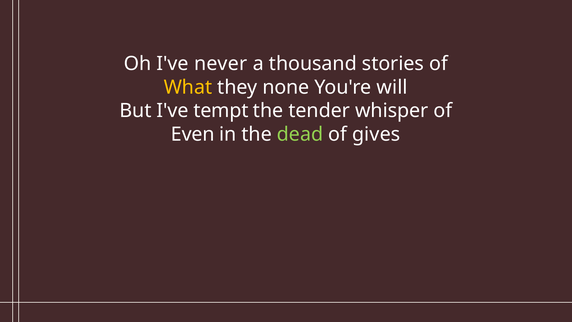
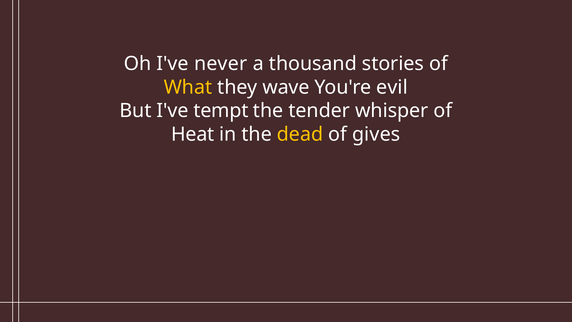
none: none -> wave
will: will -> evil
Even: Even -> Heat
dead colour: light green -> yellow
